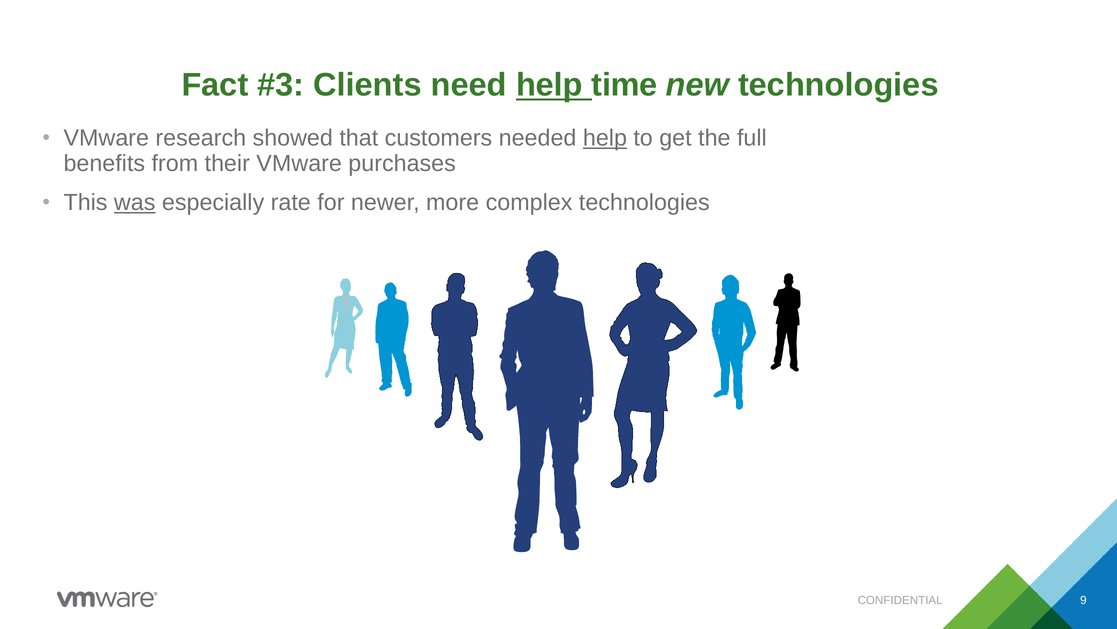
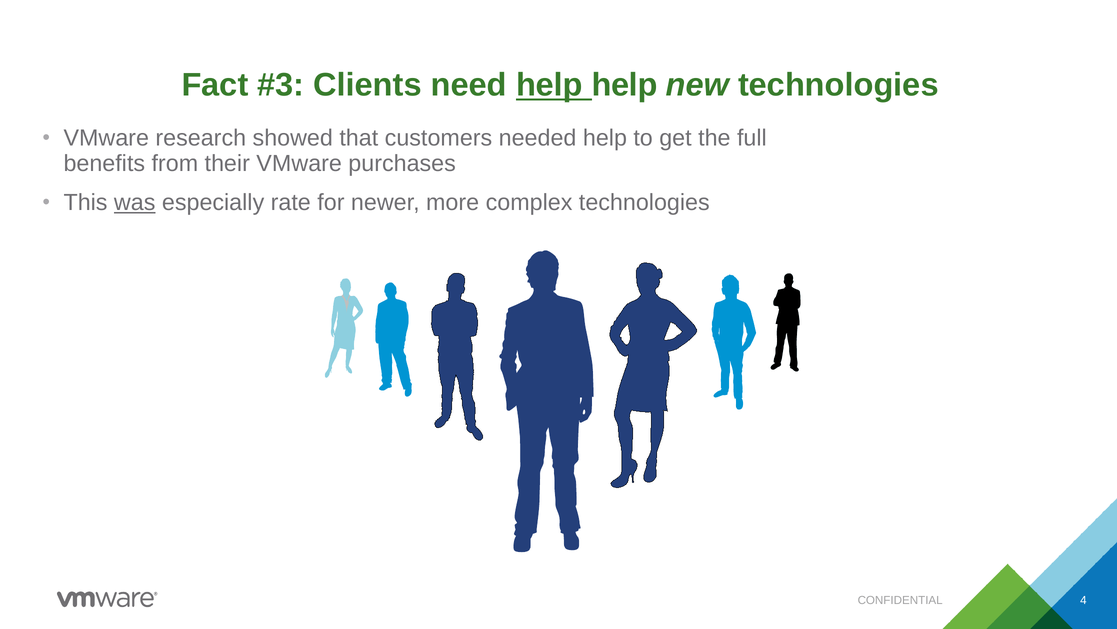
help time: time -> help
help at (605, 138) underline: present -> none
9: 9 -> 4
